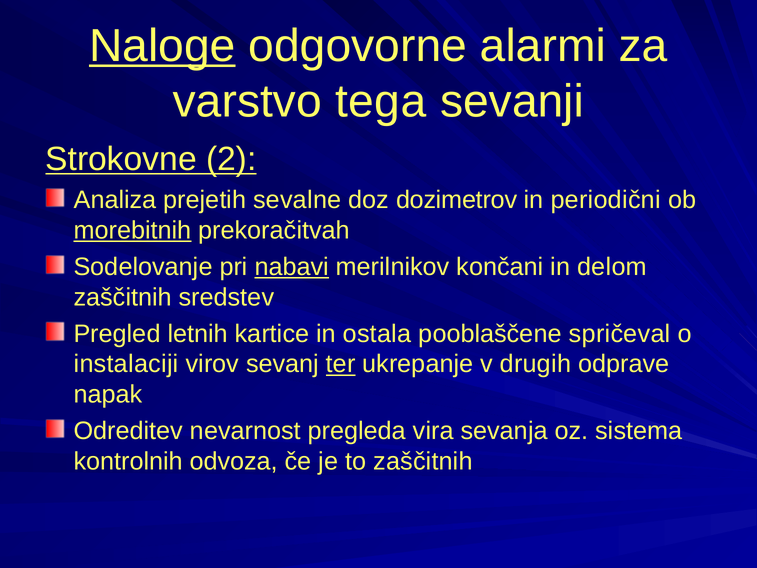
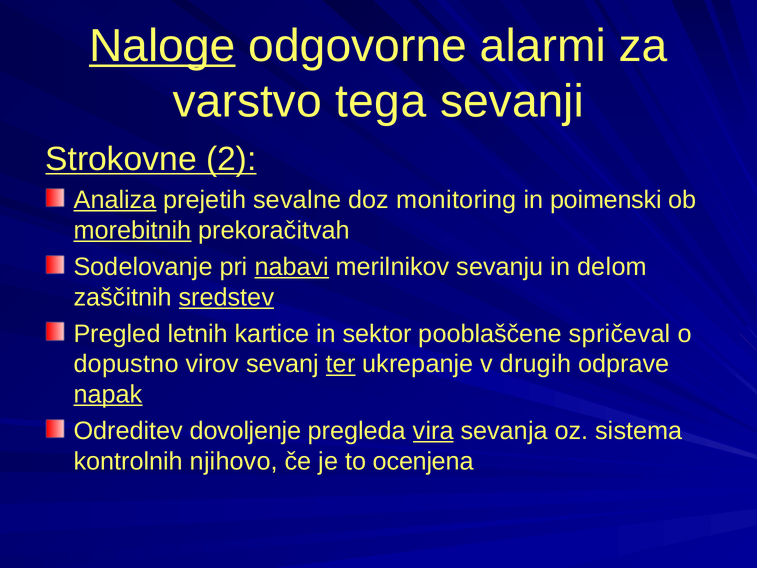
Analiza underline: none -> present
dozimetrov: dozimetrov -> monitoring
periodični: periodični -> poimenski
končani: končani -> sevanju
sredstev underline: none -> present
ostala: ostala -> sektor
instalaciji: instalaciji -> dopustno
napak underline: none -> present
nevarnost: nevarnost -> dovoljenje
vira underline: none -> present
odvoza: odvoza -> njihovo
to zaščitnih: zaščitnih -> ocenjena
